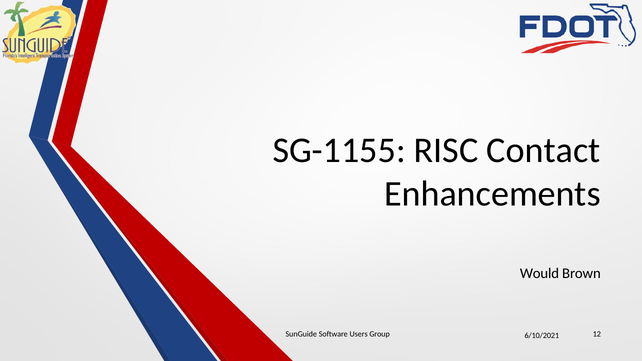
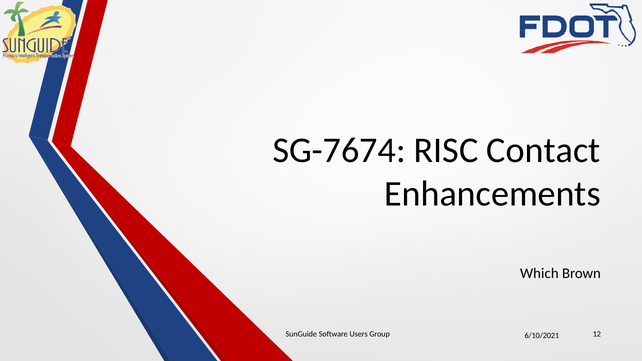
SG-1155: SG-1155 -> SG-7674
Would: Would -> Which
